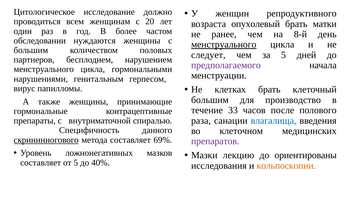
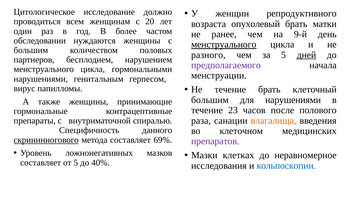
8-й: 8-й -> 9-й
следует: следует -> разного
дней underline: none -> present
Не клетках: клетках -> течение
для производство: производство -> нарушениями
33: 33 -> 23
влагалища colour: blue -> orange
лекцию: лекцию -> клетках
ориентированы: ориентированы -> неравномерное
кольпоскопии colour: orange -> blue
